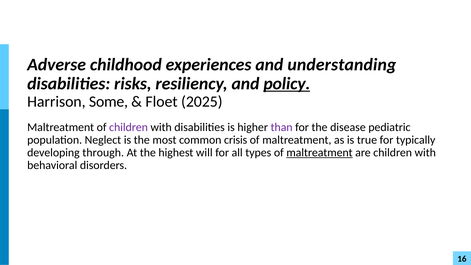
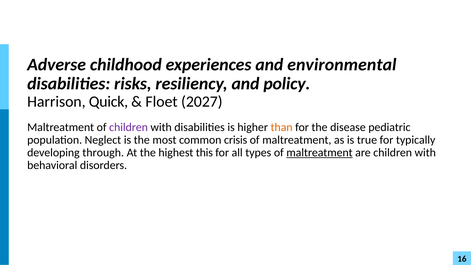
understanding: understanding -> environmental
policy underline: present -> none
Some: Some -> Quick
2025: 2025 -> 2027
than colour: purple -> orange
will: will -> this
